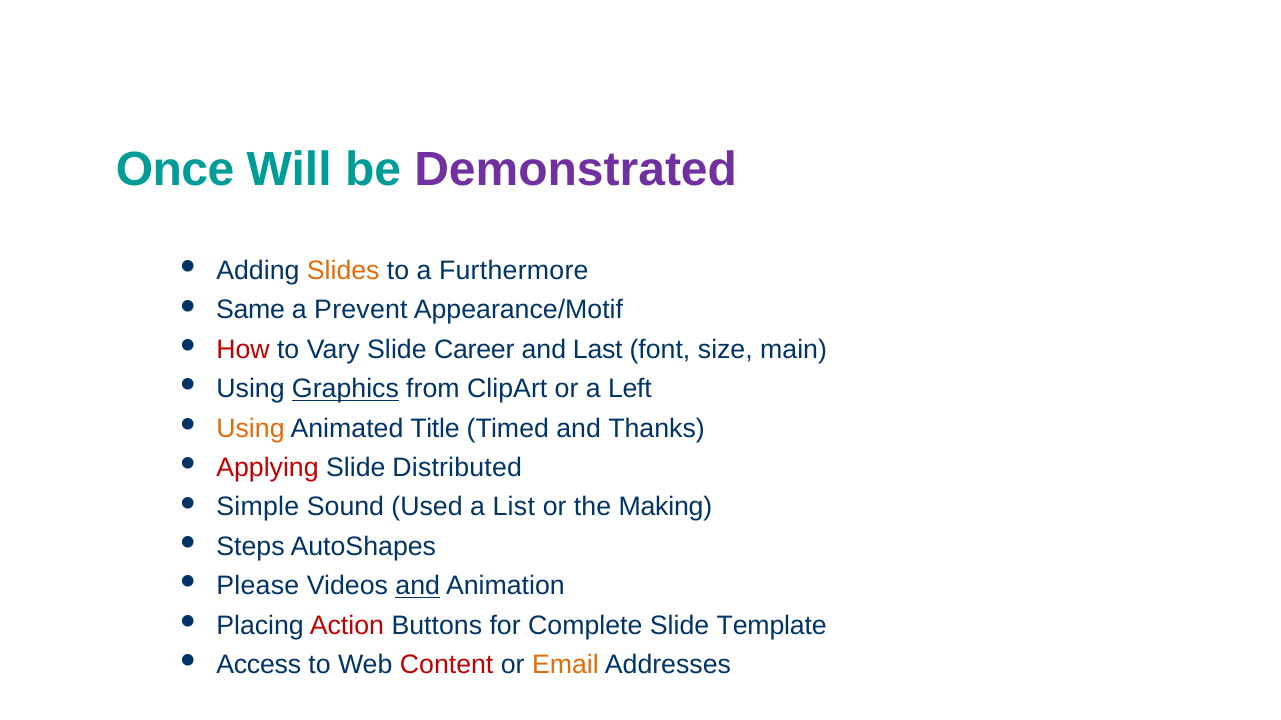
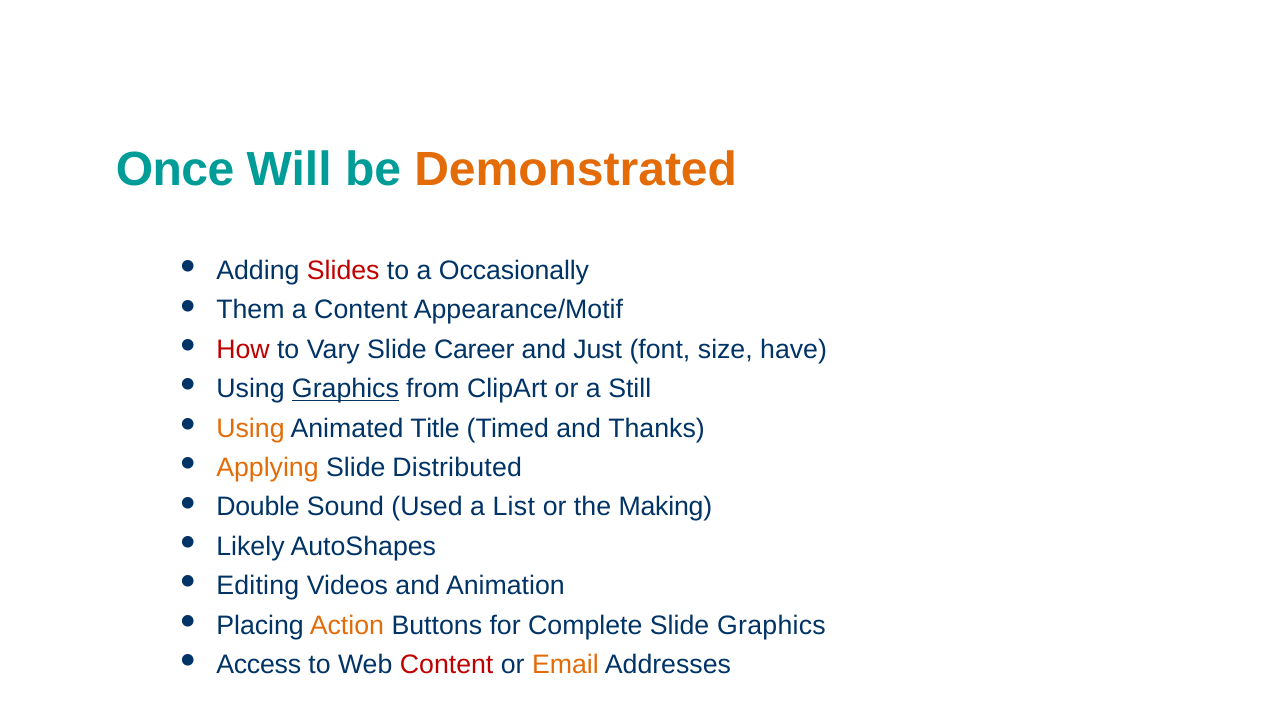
Demonstrated colour: purple -> orange
Slides colour: orange -> red
Furthermore: Furthermore -> Occasionally
Same: Same -> Them
a Prevent: Prevent -> Content
Last: Last -> Just
main: main -> have
Left: Left -> Still
Applying colour: red -> orange
Simple: Simple -> Double
Steps: Steps -> Likely
Please: Please -> Editing
and at (418, 586) underline: present -> none
Action colour: red -> orange
Slide Template: Template -> Graphics
